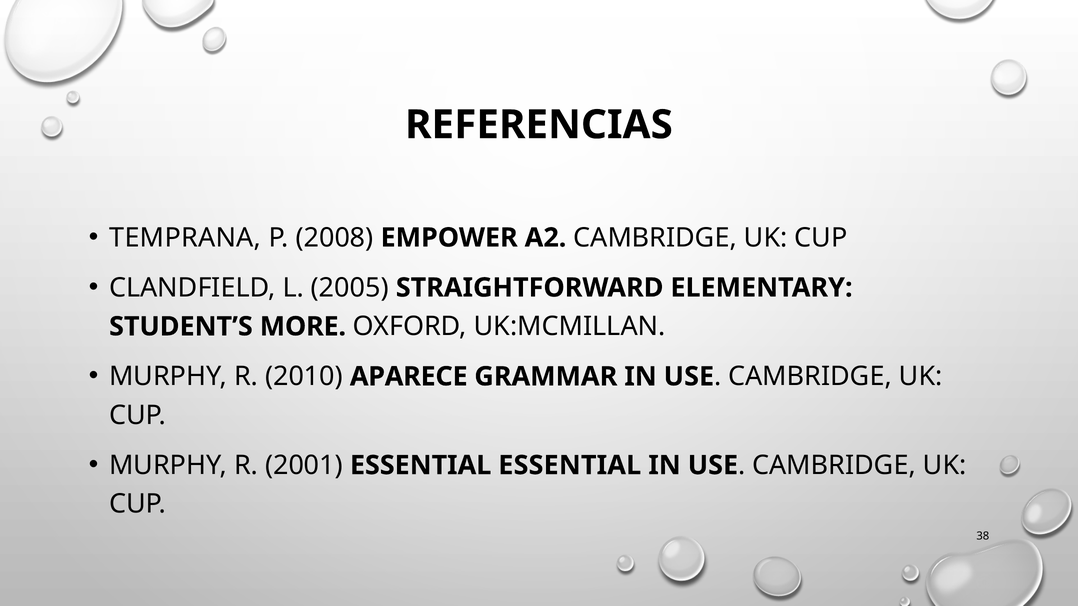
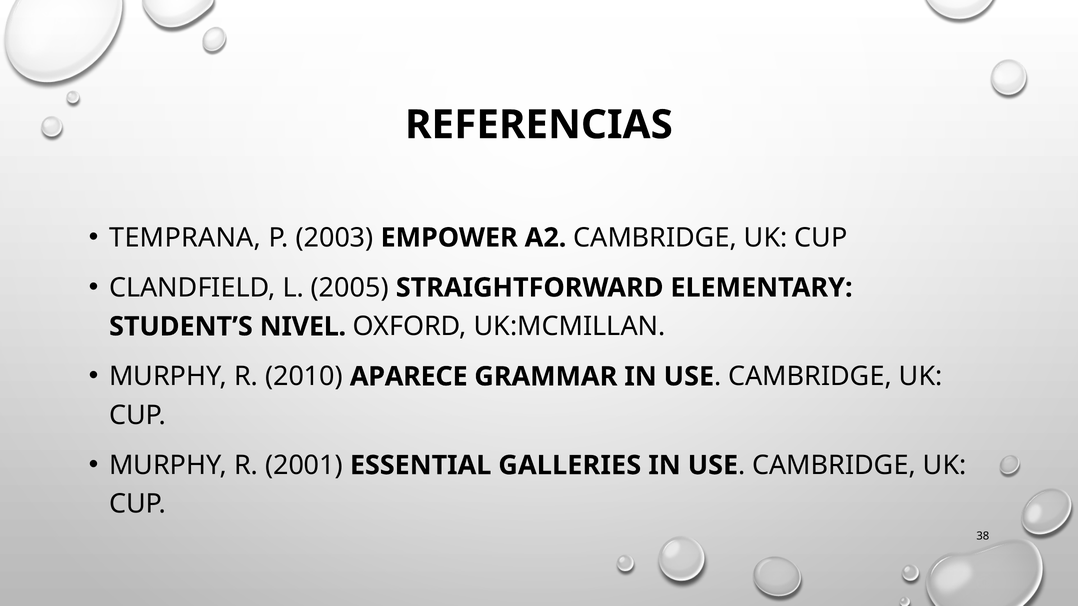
2008: 2008 -> 2003
MORE: MORE -> NIVEL
ESSENTIAL ESSENTIAL: ESSENTIAL -> GALLERIES
